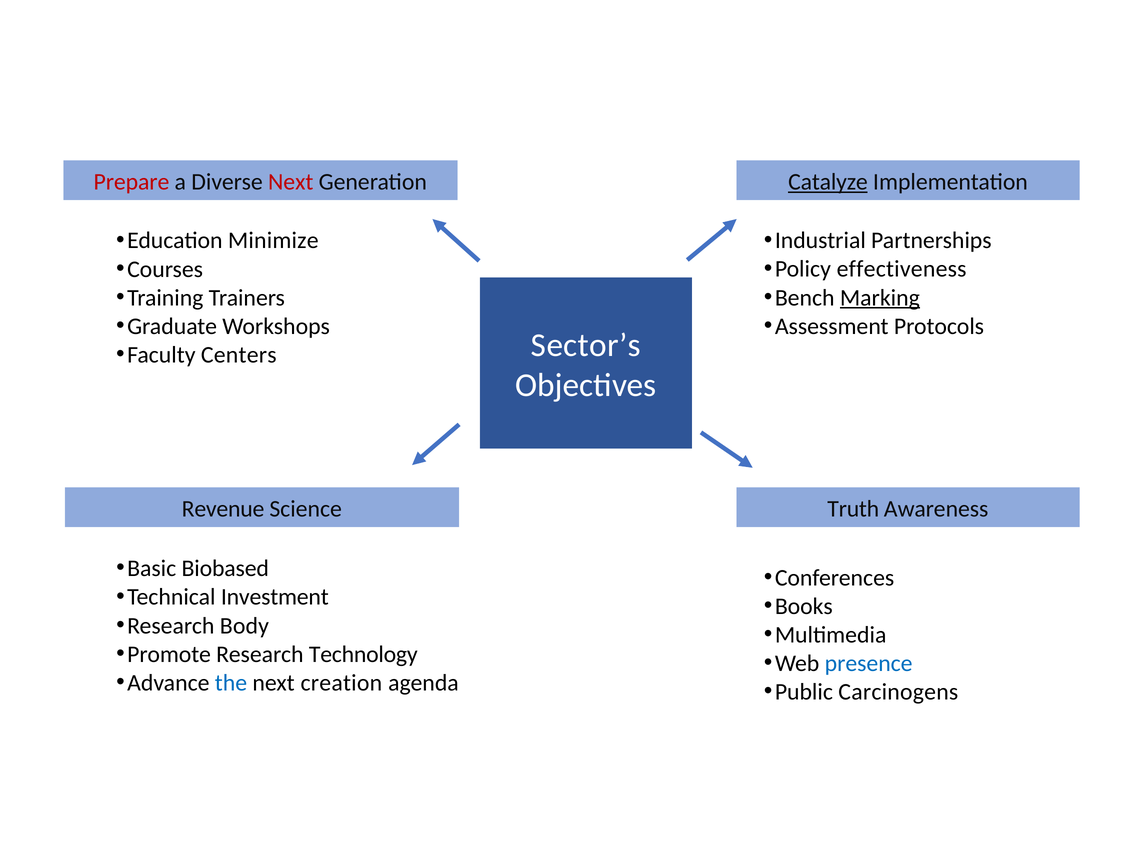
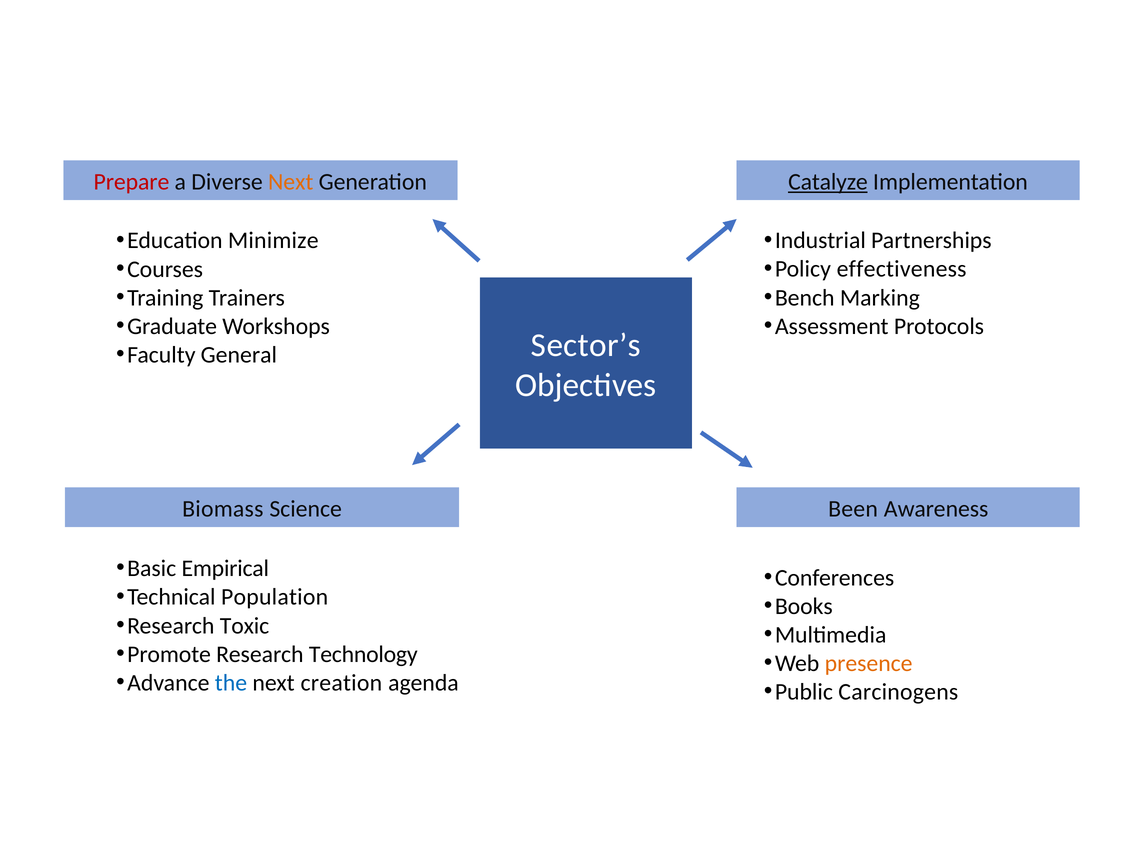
Next at (291, 182) colour: red -> orange
Marking underline: present -> none
Centers: Centers -> General
Revenue: Revenue -> Biomass
Truth: Truth -> Been
Biobased: Biobased -> Empirical
Investment: Investment -> Population
Body: Body -> Toxic
presence colour: blue -> orange
